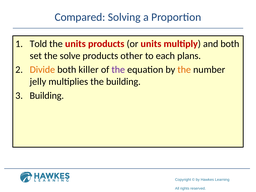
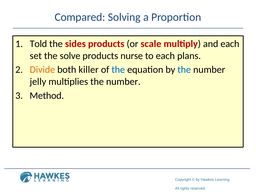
the units: units -> sides
or units: units -> scale
and both: both -> each
other: other -> nurse
the at (118, 70) colour: purple -> blue
the at (184, 70) colour: orange -> blue
multiplies the building: building -> number
Building at (47, 96): Building -> Method
